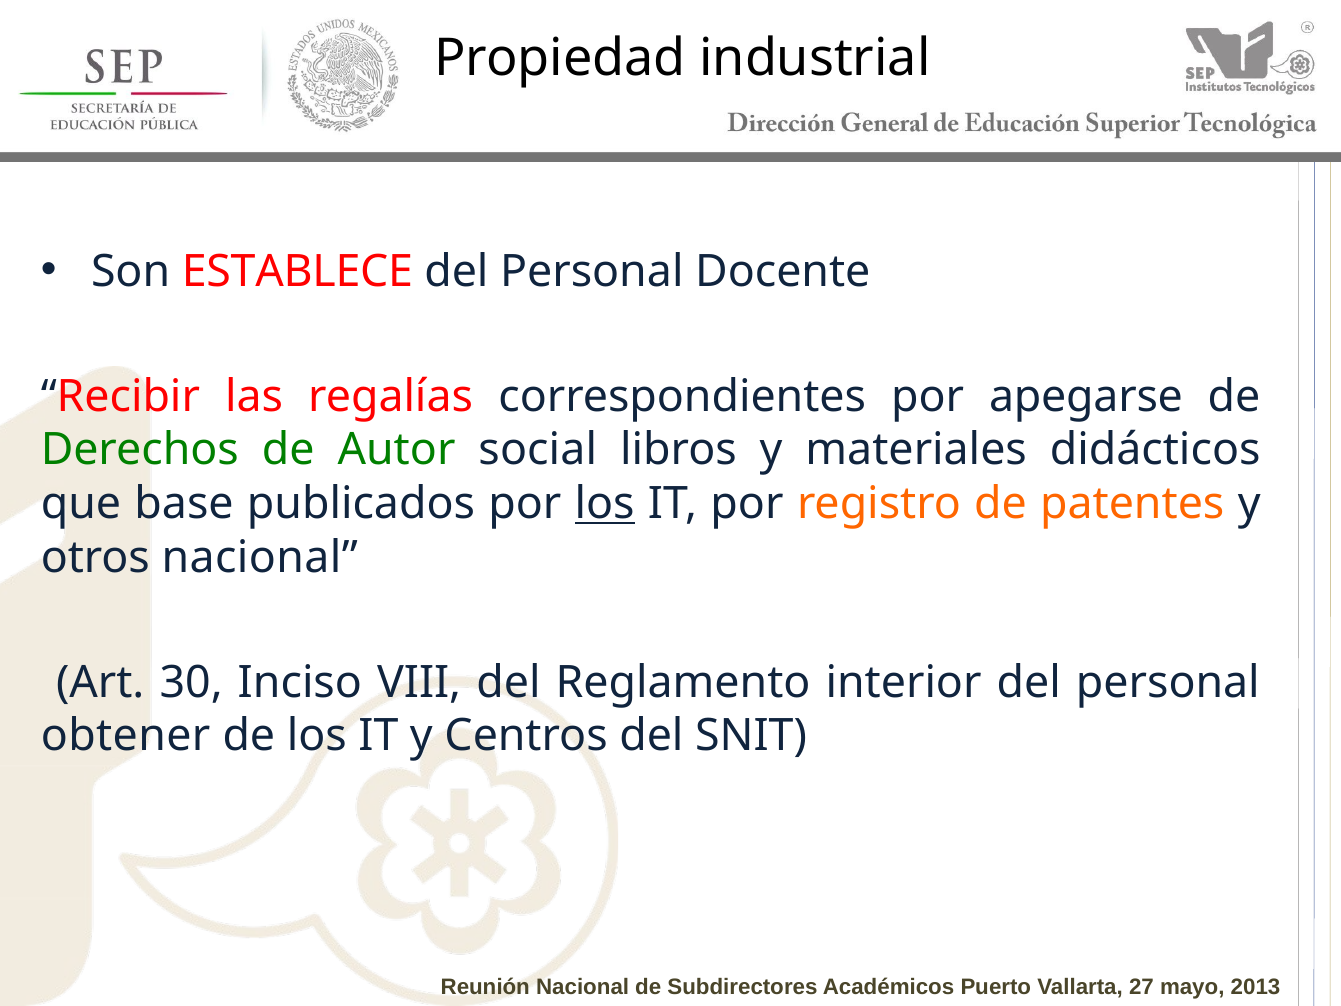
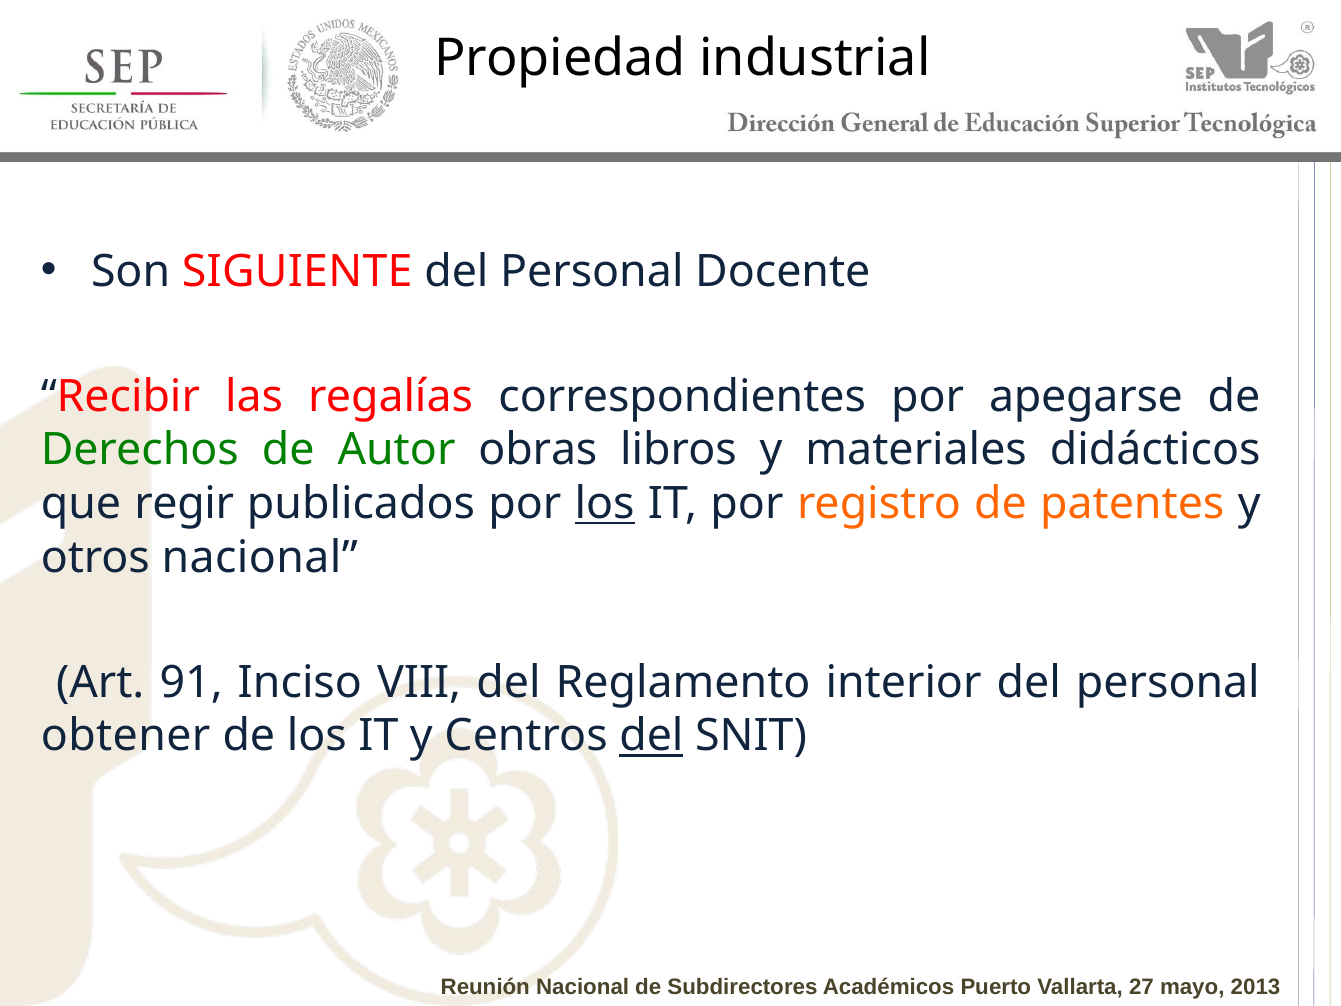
ESTABLECE: ESTABLECE -> SIGUIENTE
social: social -> obras
base: base -> regir
30: 30 -> 91
del at (651, 736) underline: none -> present
